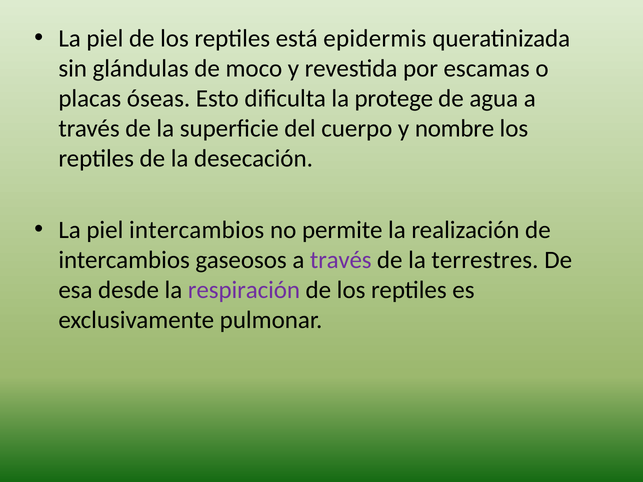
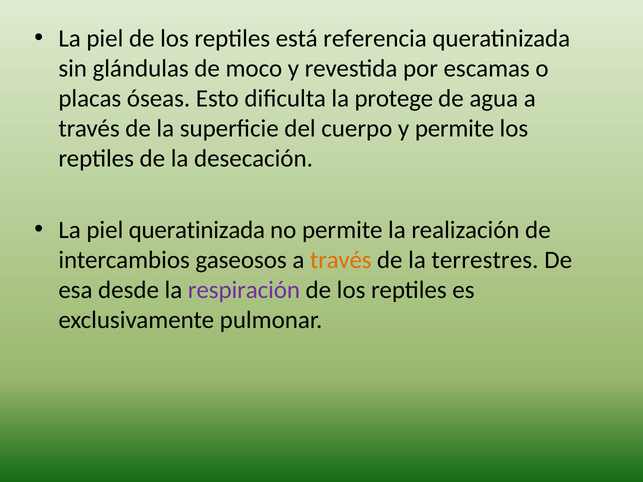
epidermis: epidermis -> referencia
y nombre: nombre -> permite
piel intercambios: intercambios -> queratinizada
través at (341, 260) colour: purple -> orange
